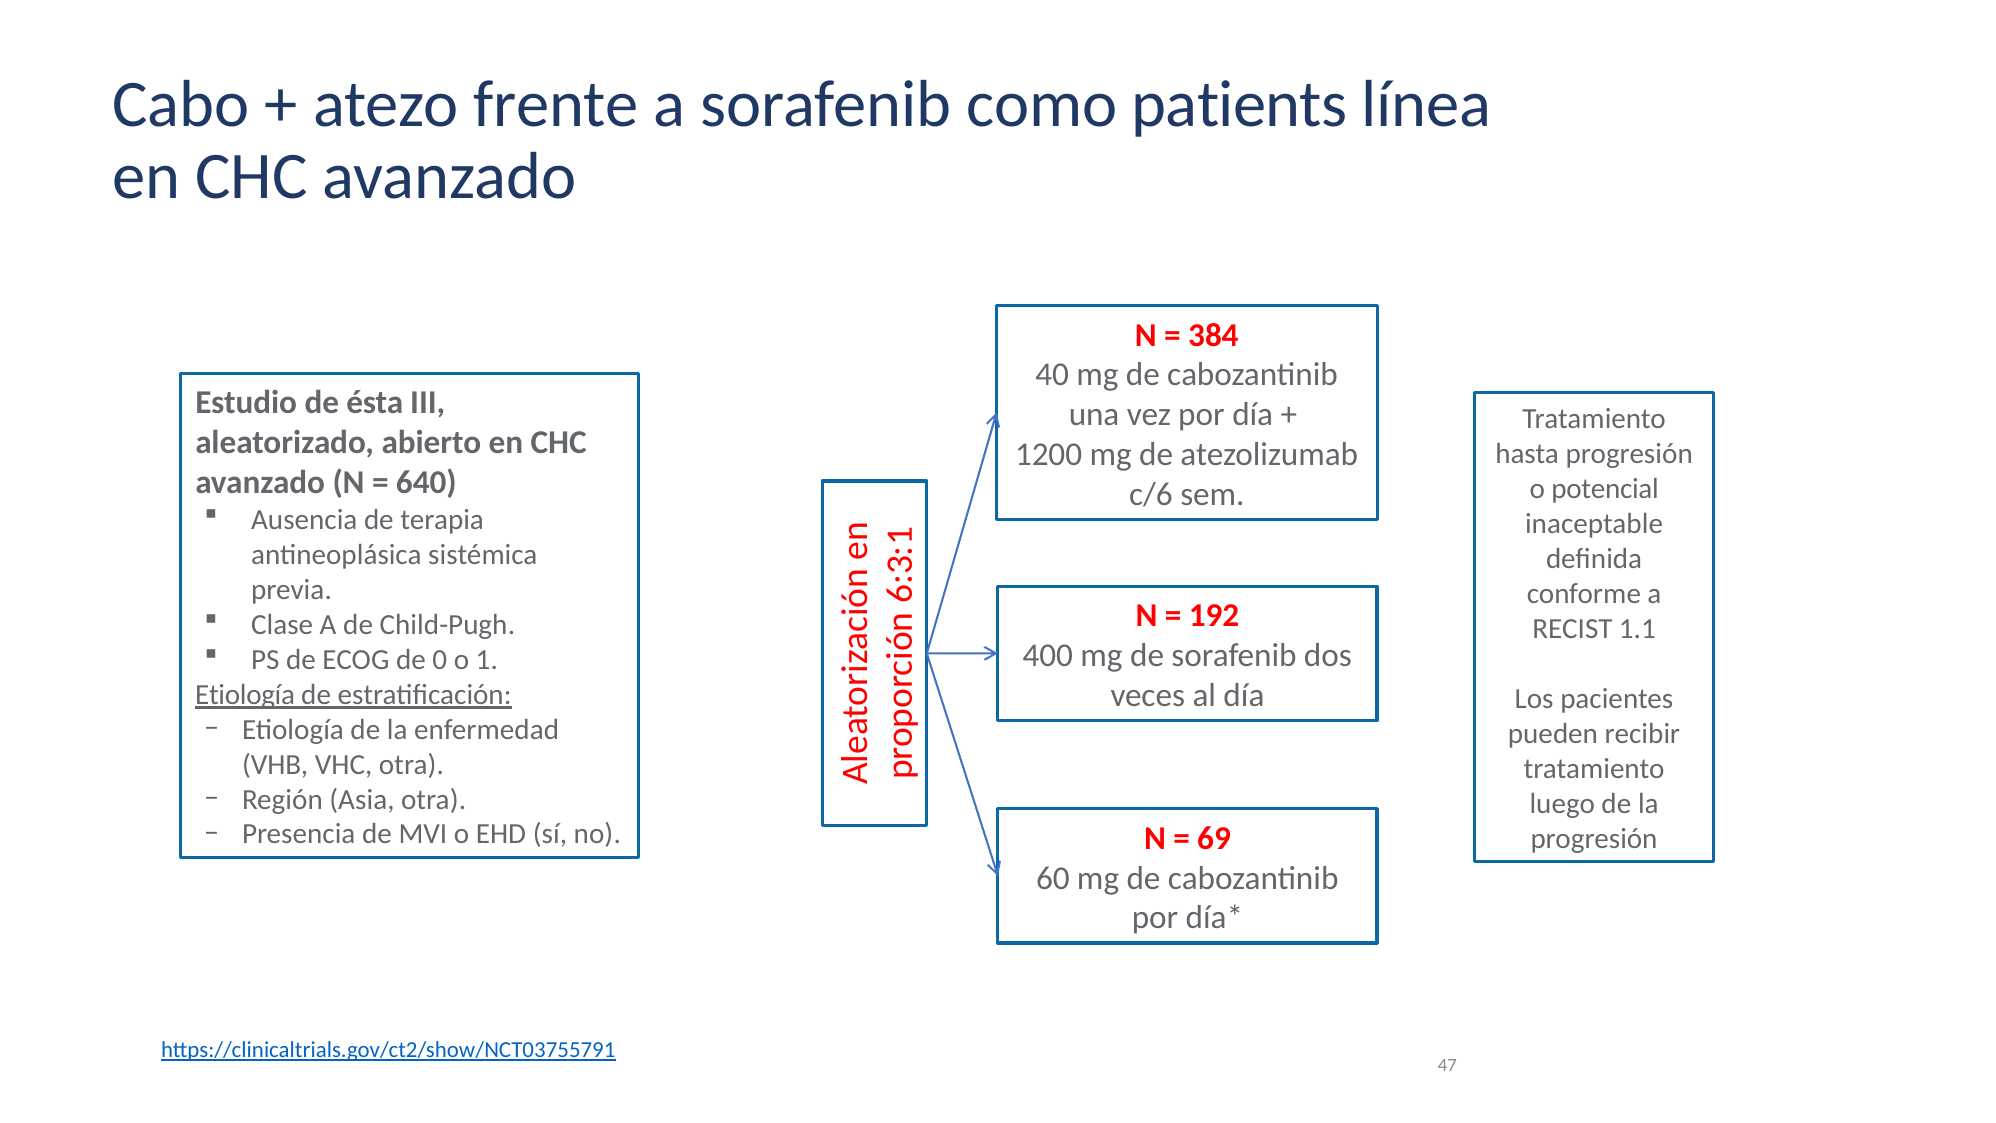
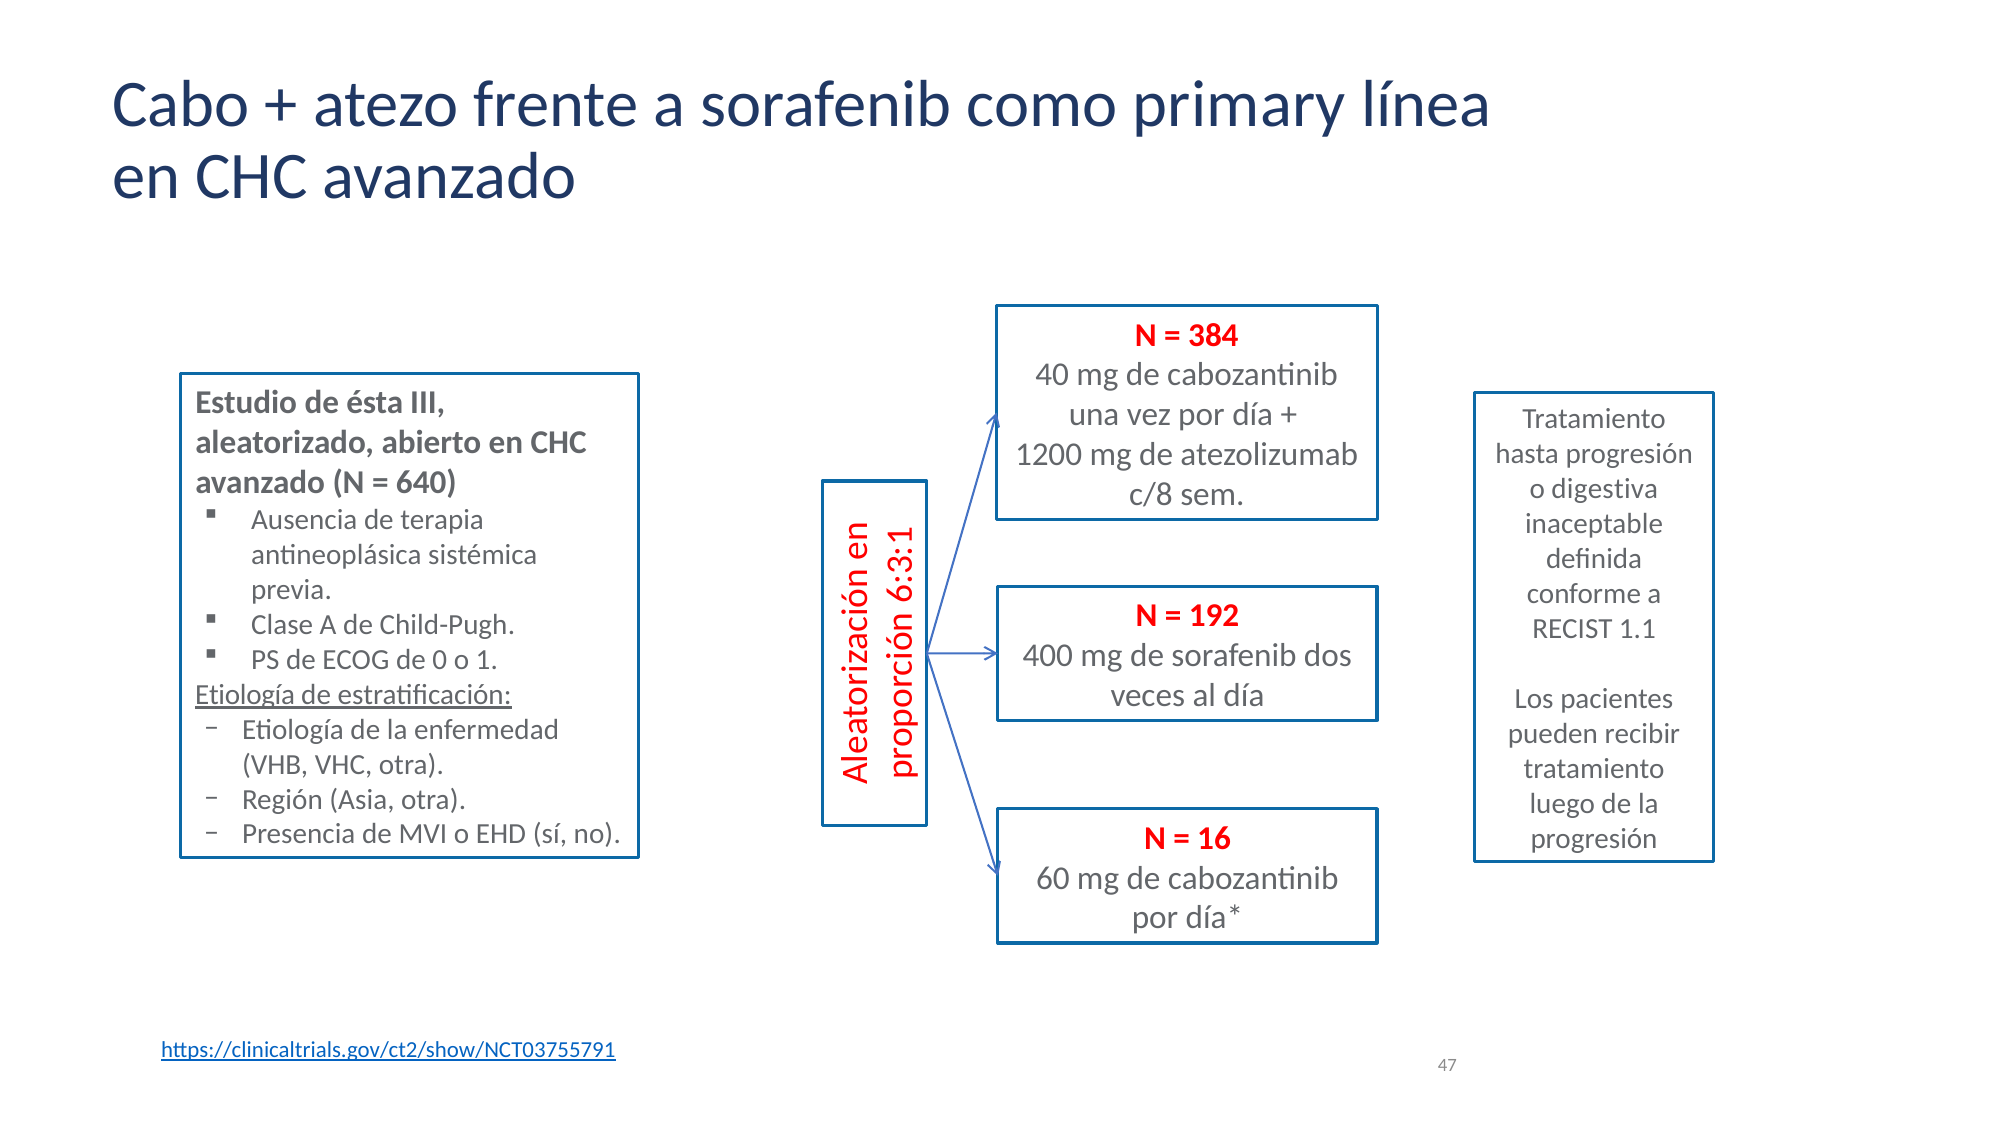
patients: patients -> primary
potencial: potencial -> digestiva
c/6: c/6 -> c/8
69: 69 -> 16
